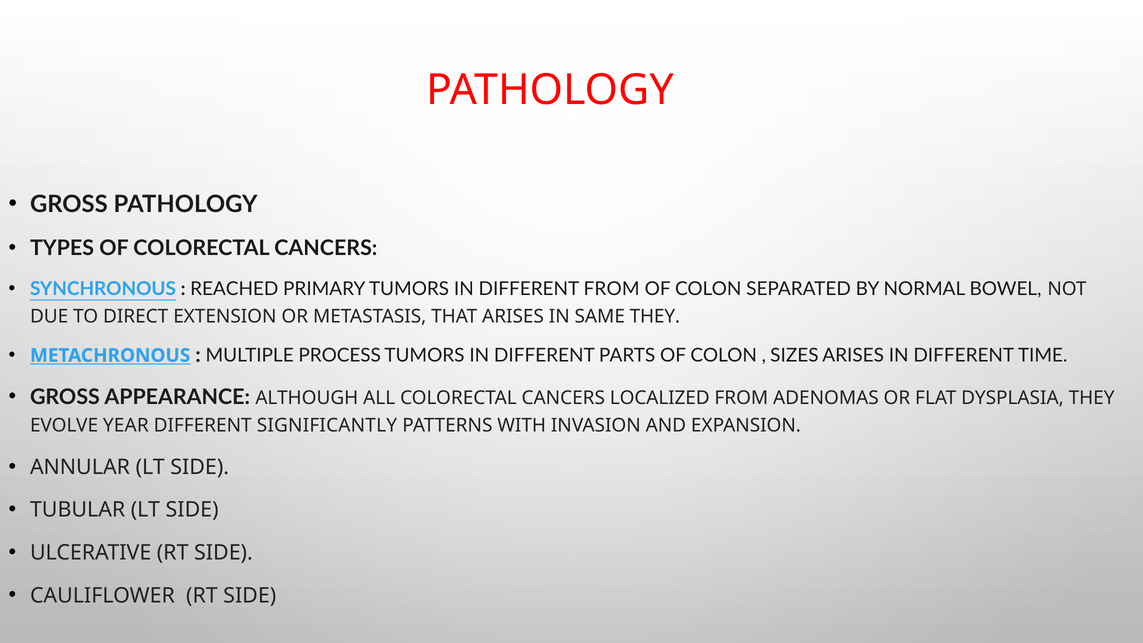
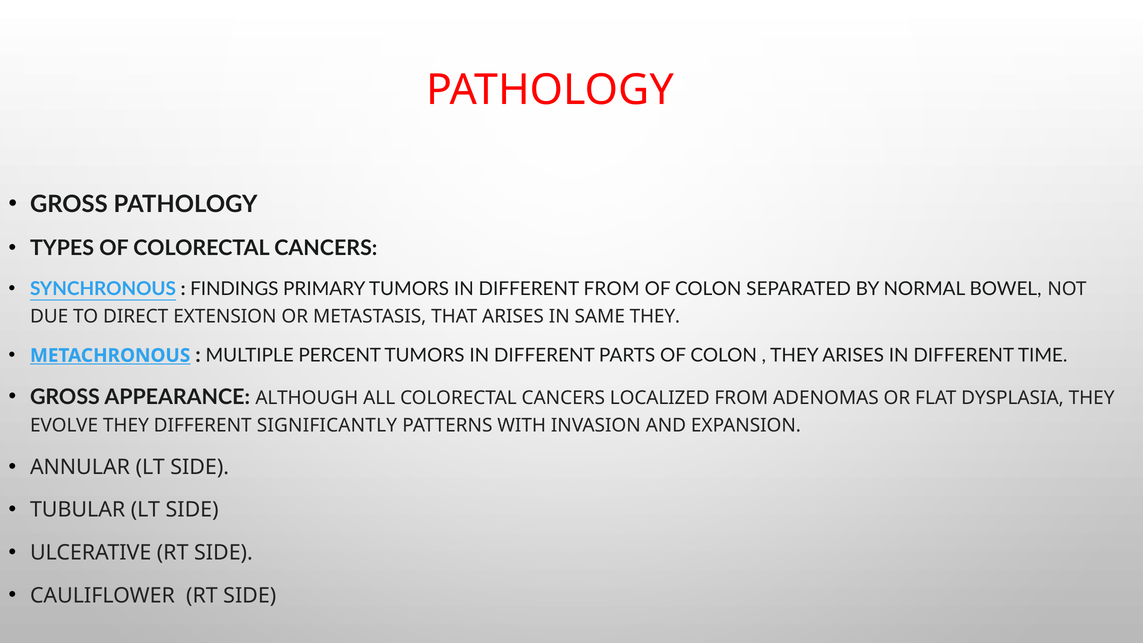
REACHED: REACHED -> FINDINGS
PROCESS: PROCESS -> PERCENT
SIZES at (794, 355): SIZES -> THEY
EVOLVE YEAR: YEAR -> THEY
